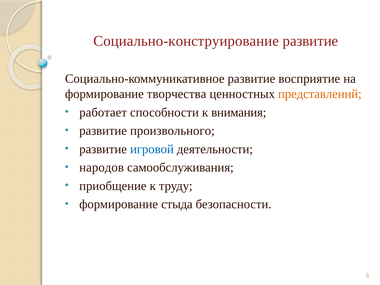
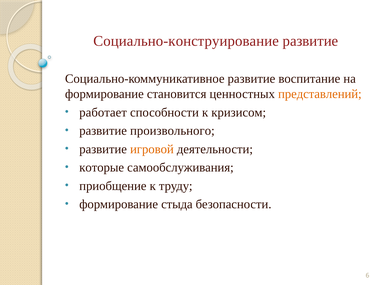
восприятие: восприятие -> воспитание
творчества: творчества -> становится
внимания: внимания -> кризисом
игровой colour: blue -> orange
народов: народов -> которые
